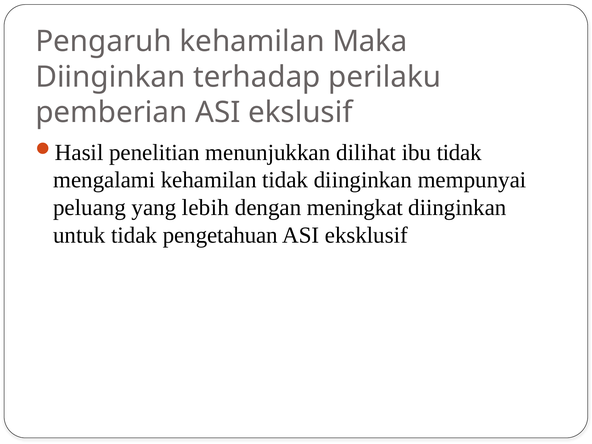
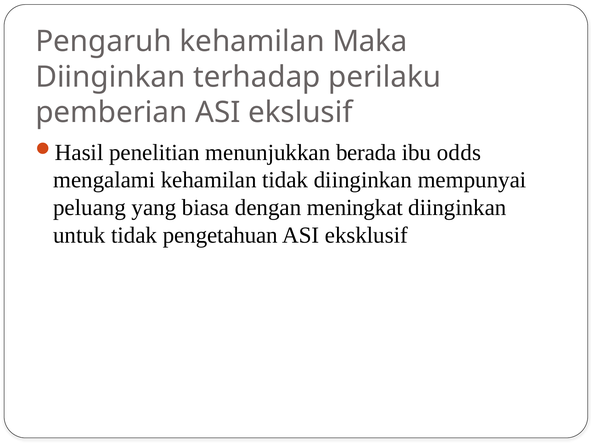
dilihat: dilihat -> berada
ibu tidak: tidak -> odds
lebih: lebih -> biasa
